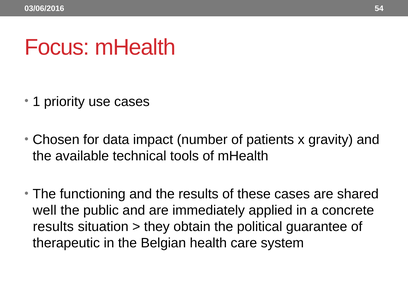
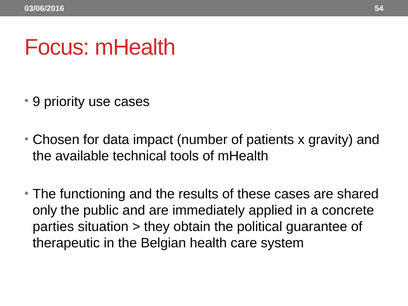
1: 1 -> 9
well: well -> only
results at (53, 227): results -> parties
